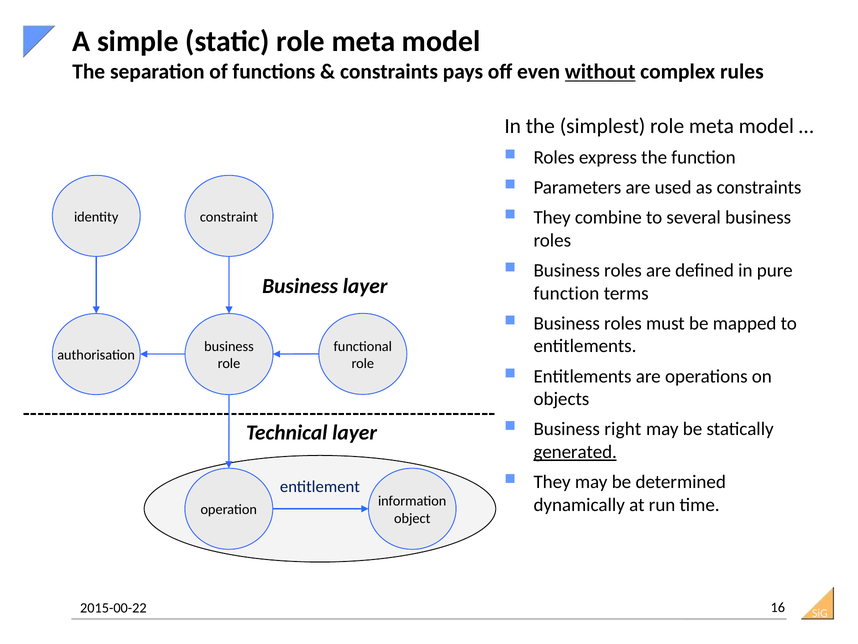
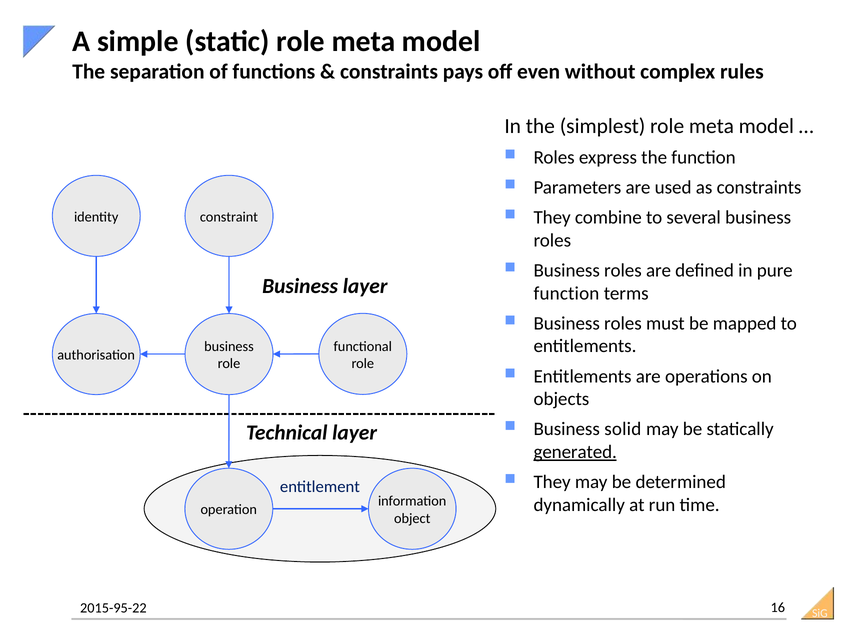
without underline: present -> none
right: right -> solid
2015-00-22: 2015-00-22 -> 2015-95-22
